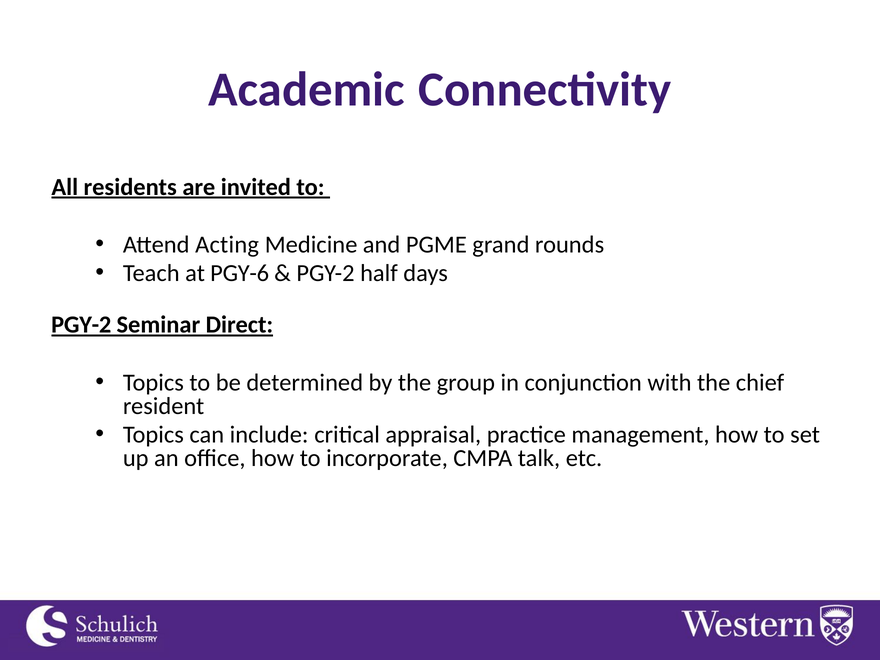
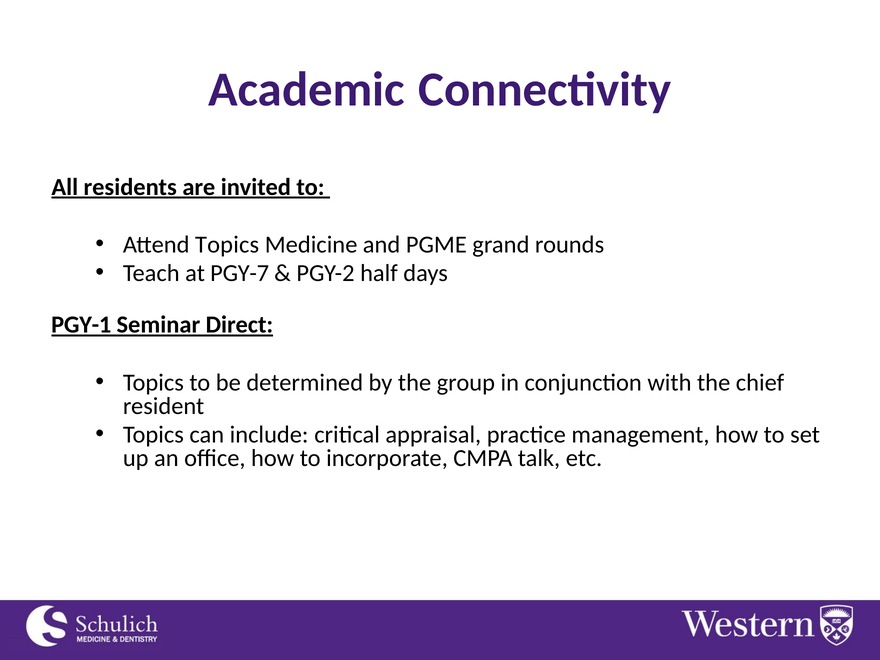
Attend Acting: Acting -> Topics
PGY-6: PGY-6 -> PGY-7
PGY-2 at (81, 325): PGY-2 -> PGY-1
